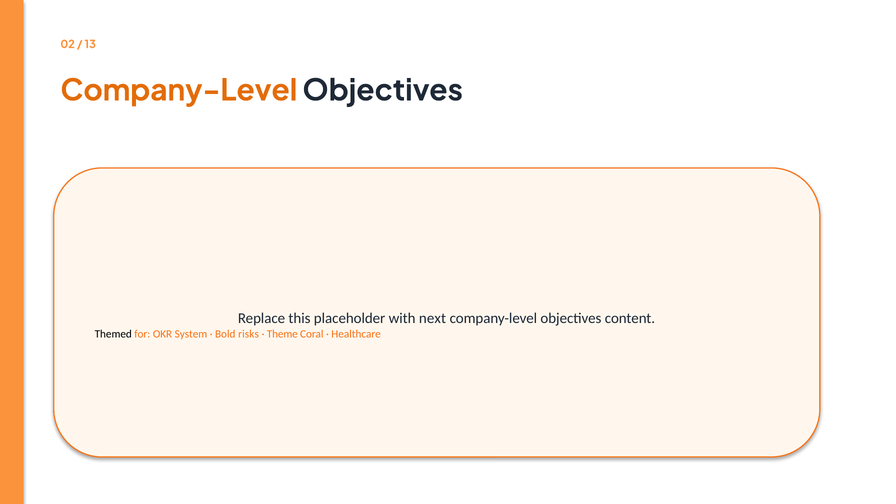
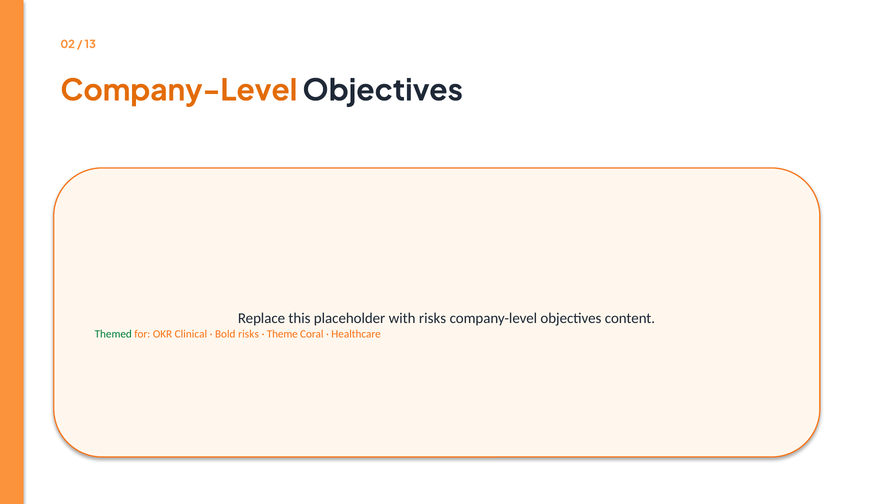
with next: next -> risks
Themed colour: black -> green
System: System -> Clinical
